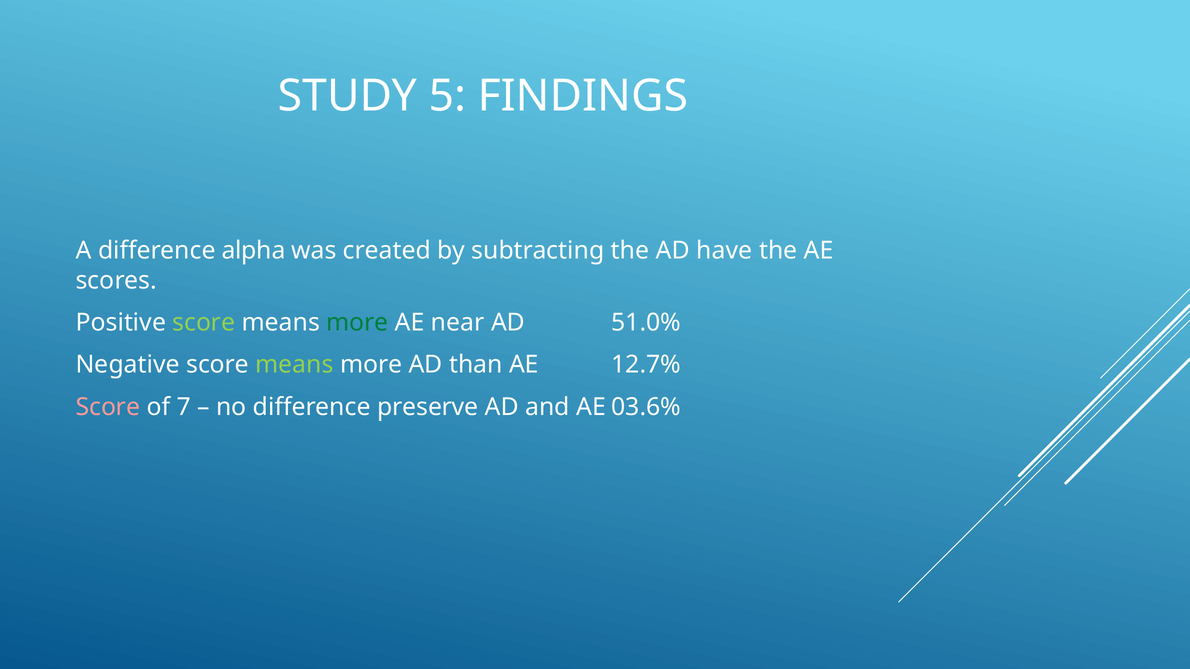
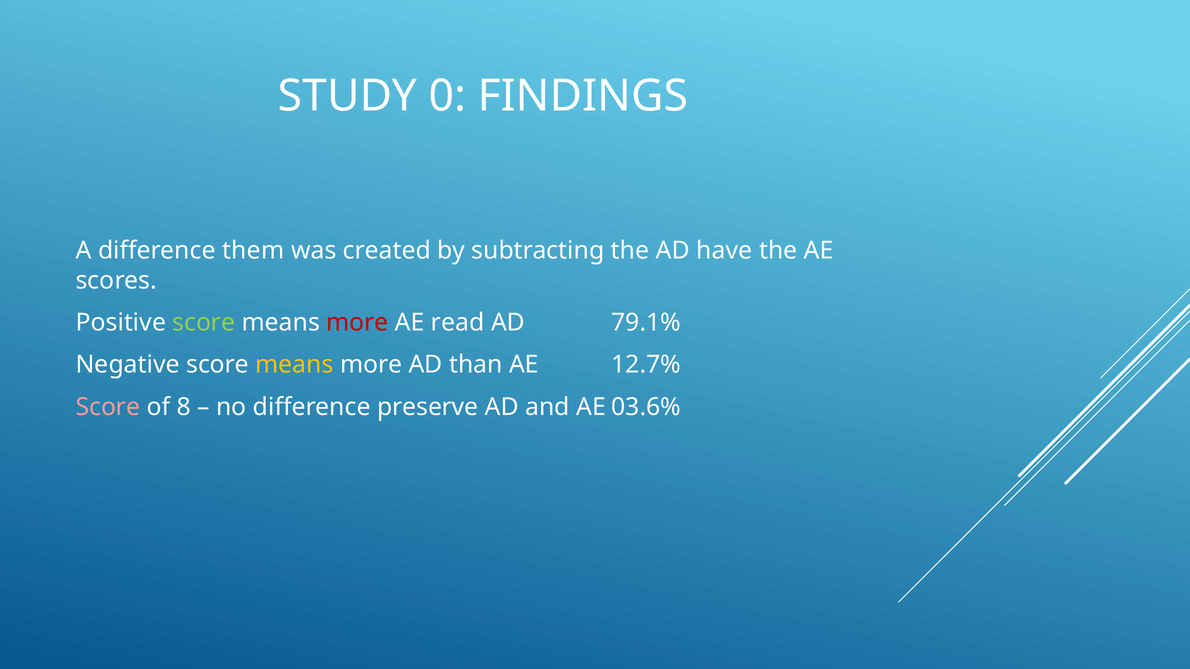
5: 5 -> 0
alpha: alpha -> them
more at (357, 323) colour: green -> red
near: near -> read
51.0%: 51.0% -> 79.1%
means at (294, 365) colour: light green -> yellow
7: 7 -> 8
